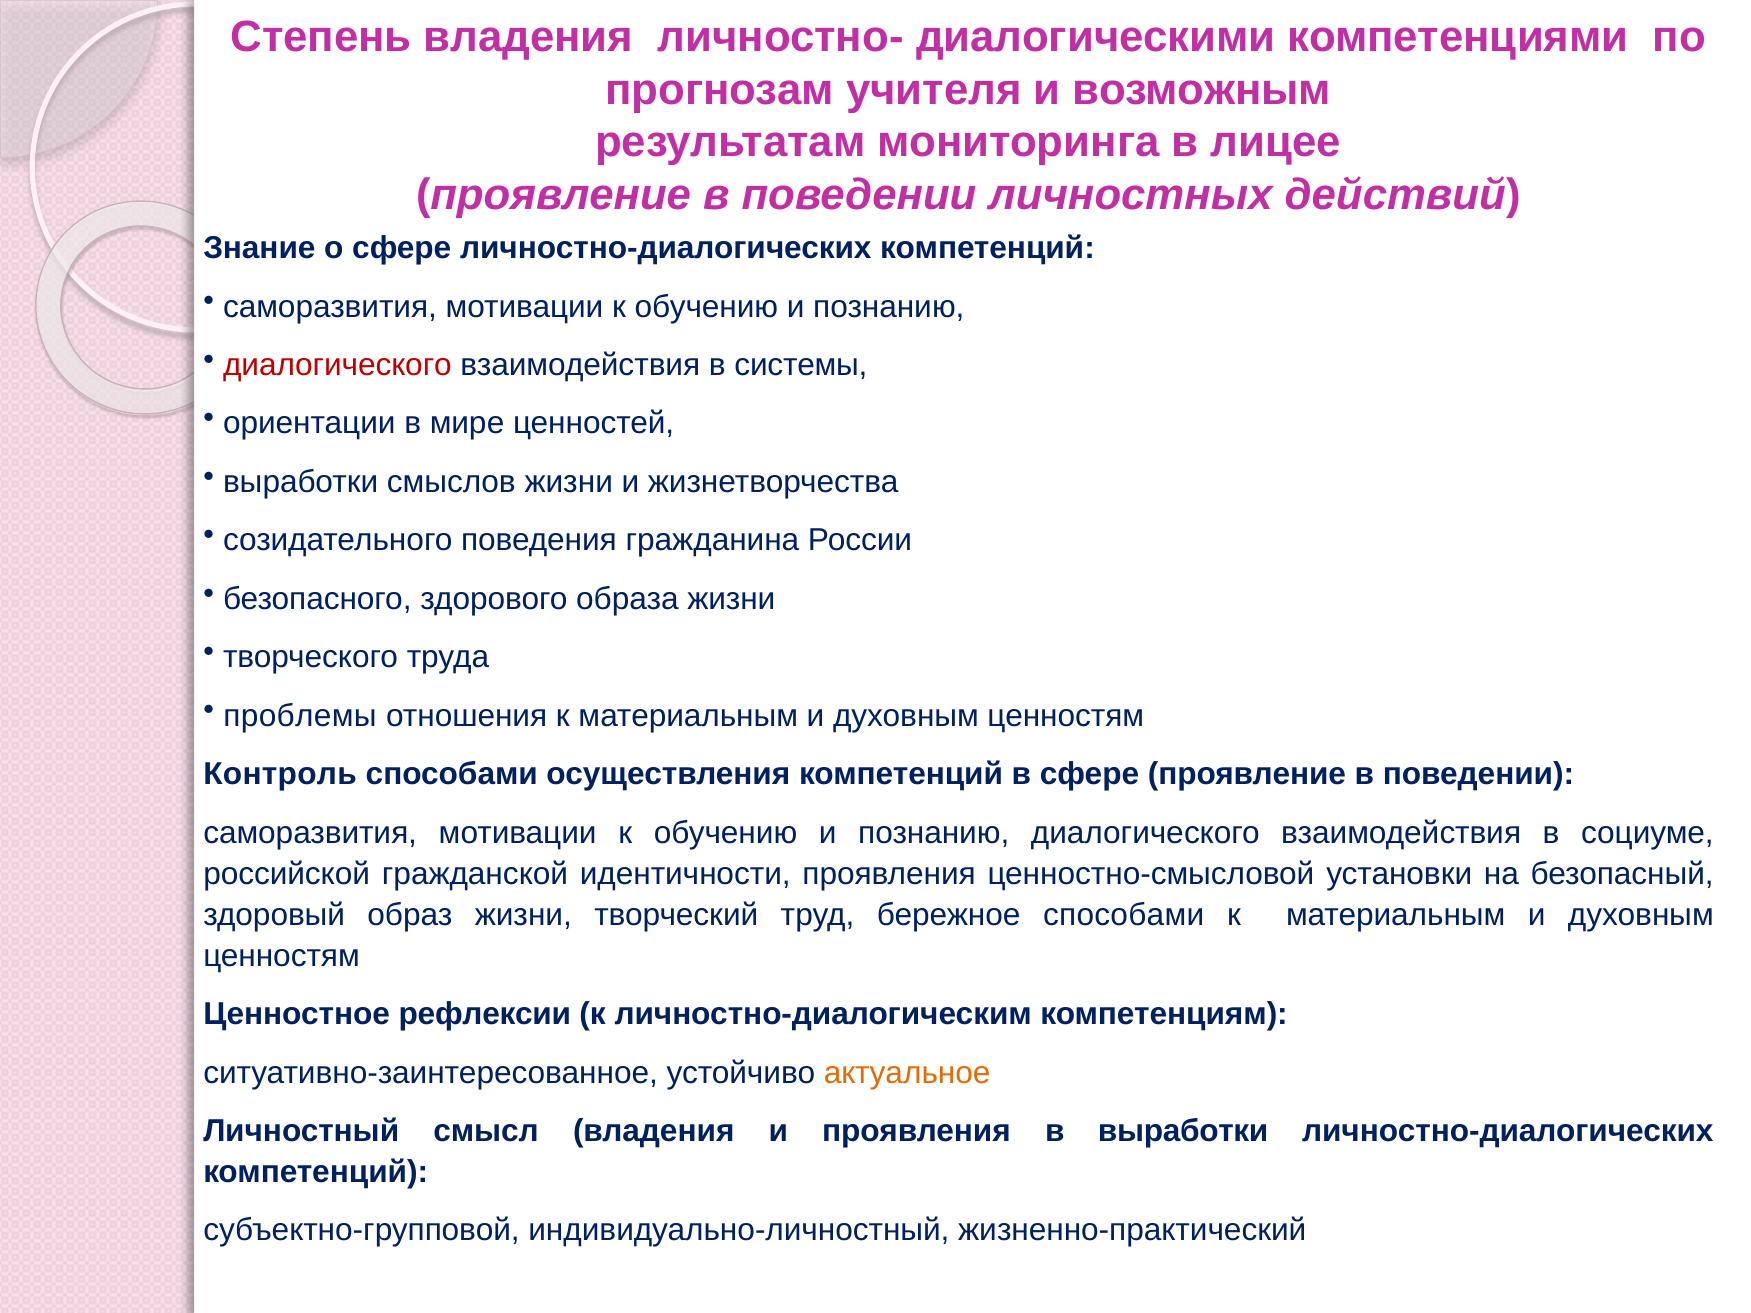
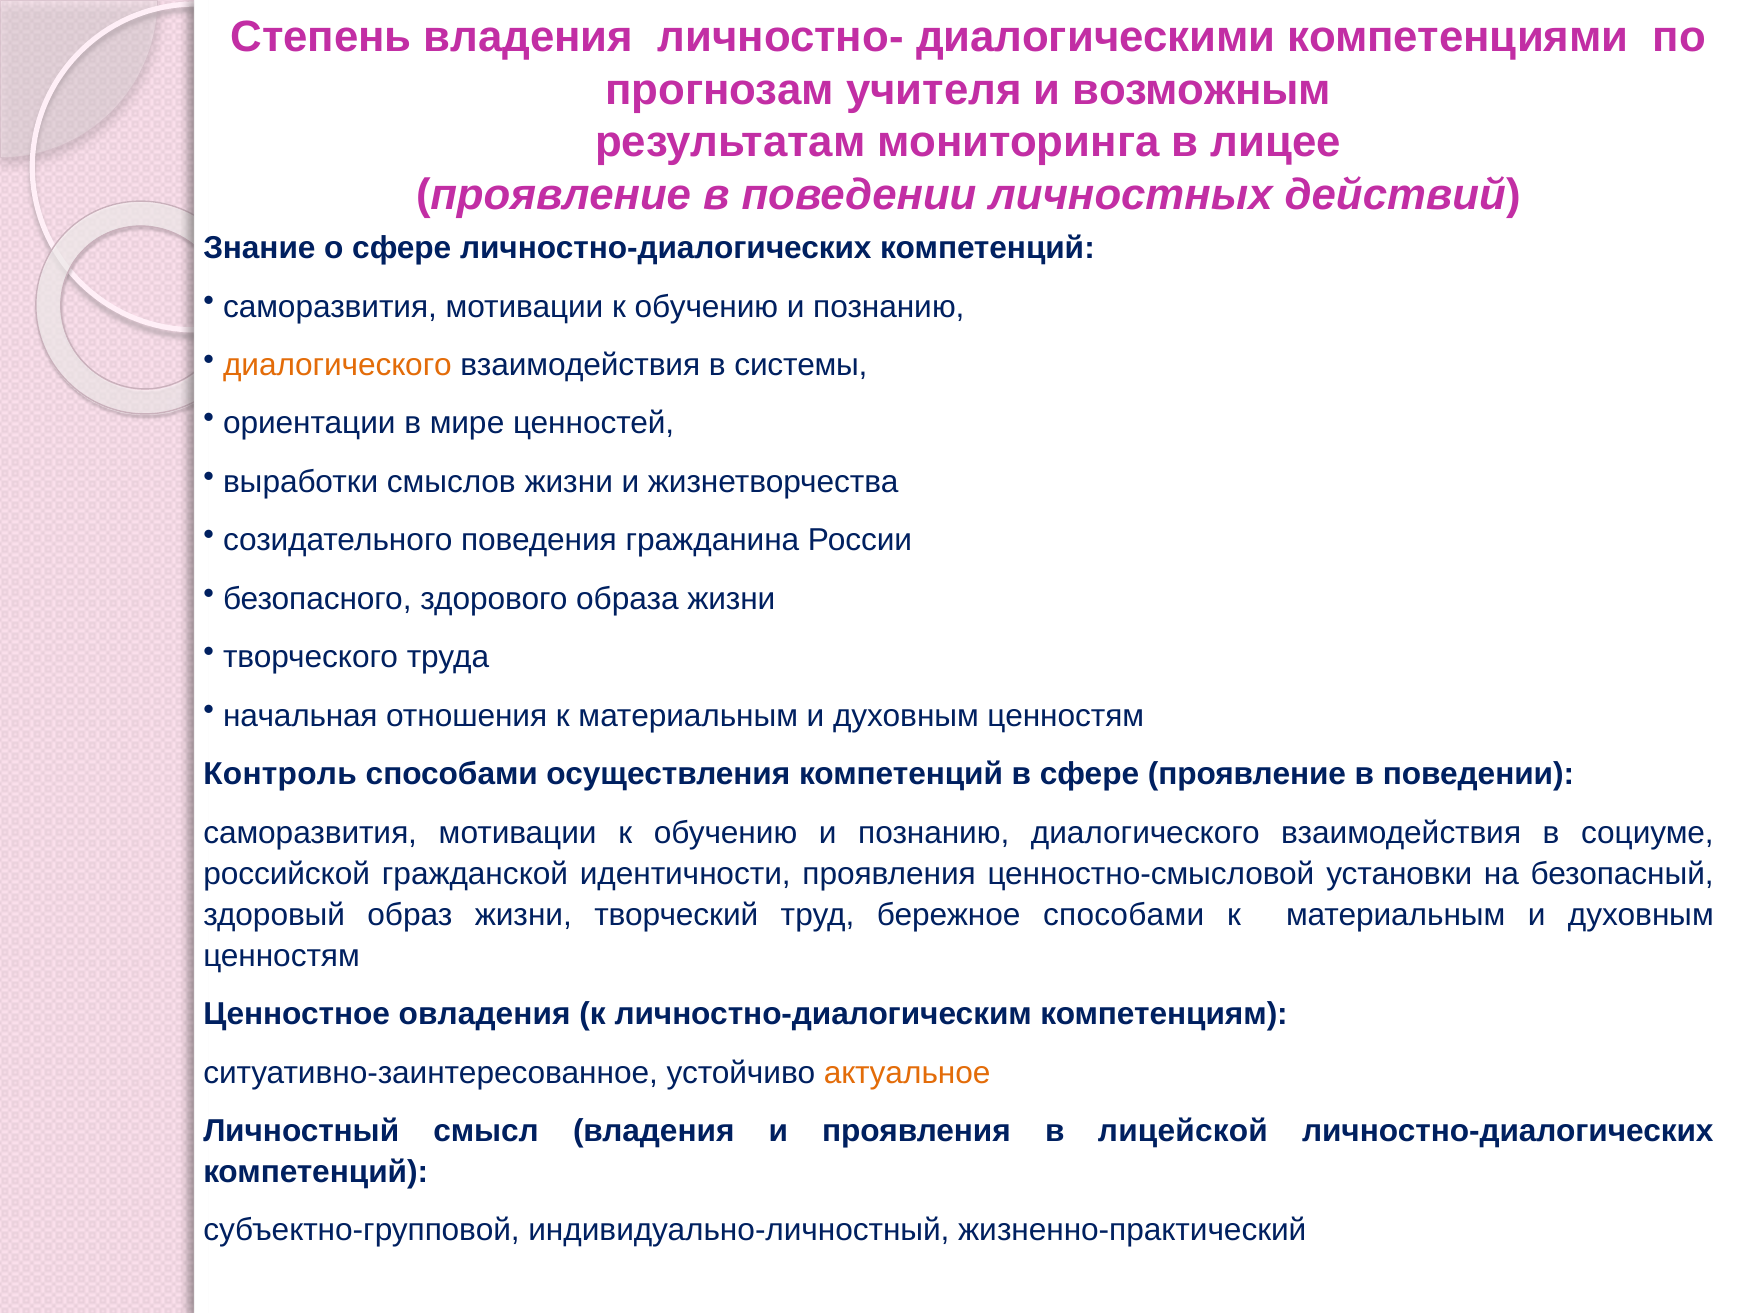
диалогического at (337, 365) colour: red -> orange
проблемы: проблемы -> начальная
рефлексии: рефлексии -> овладения
в выработки: выработки -> лицейской
